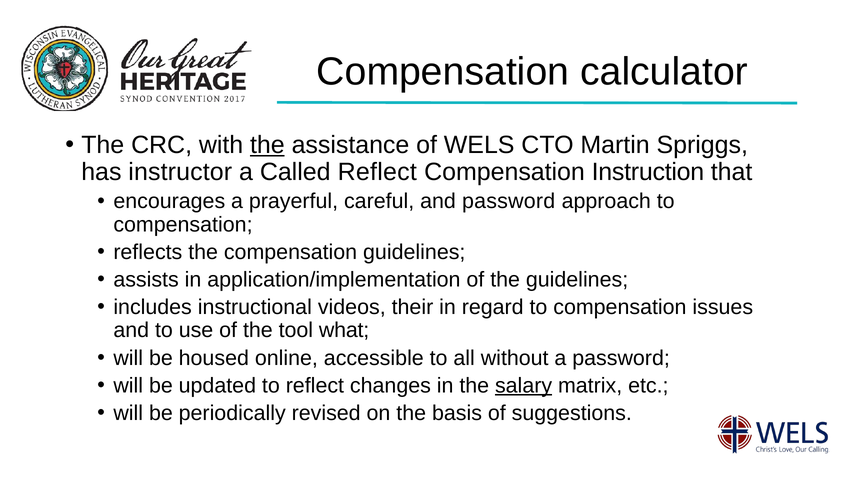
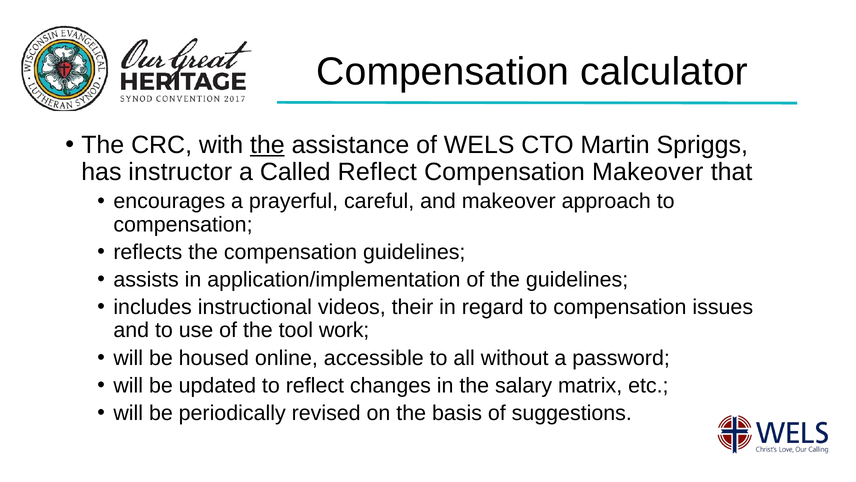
Compensation Instruction: Instruction -> Makeover
and password: password -> makeover
what: what -> work
salary underline: present -> none
